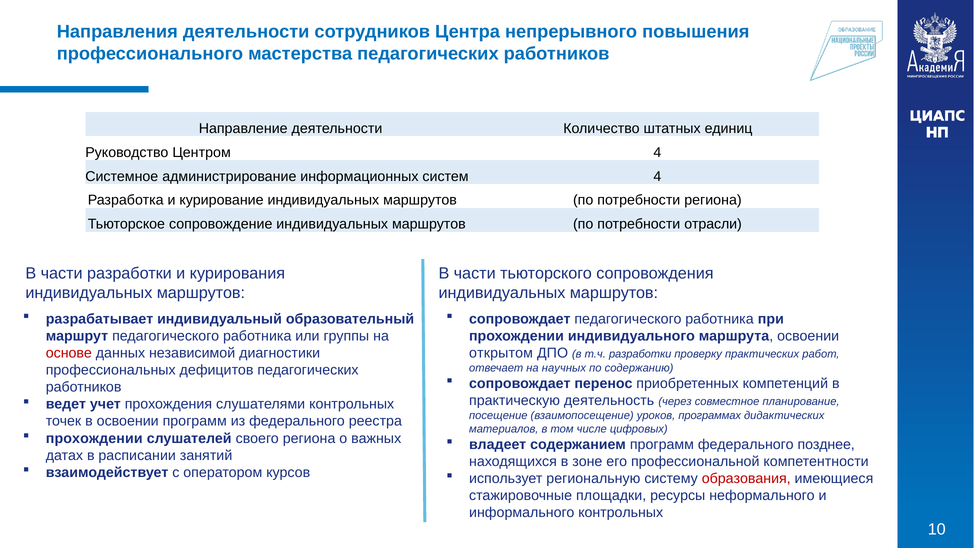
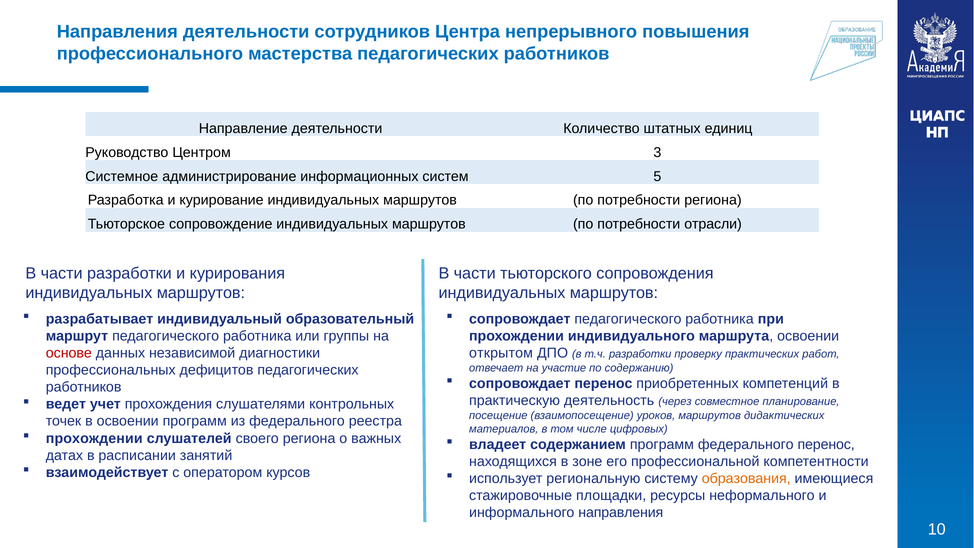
Центром 4: 4 -> 3
систем 4: 4 -> 5
научных: научных -> участие
уроков программах: программах -> маршрутов
федерального позднее: позднее -> перенос
образования colour: red -> orange
информального контрольных: контрольных -> направления
